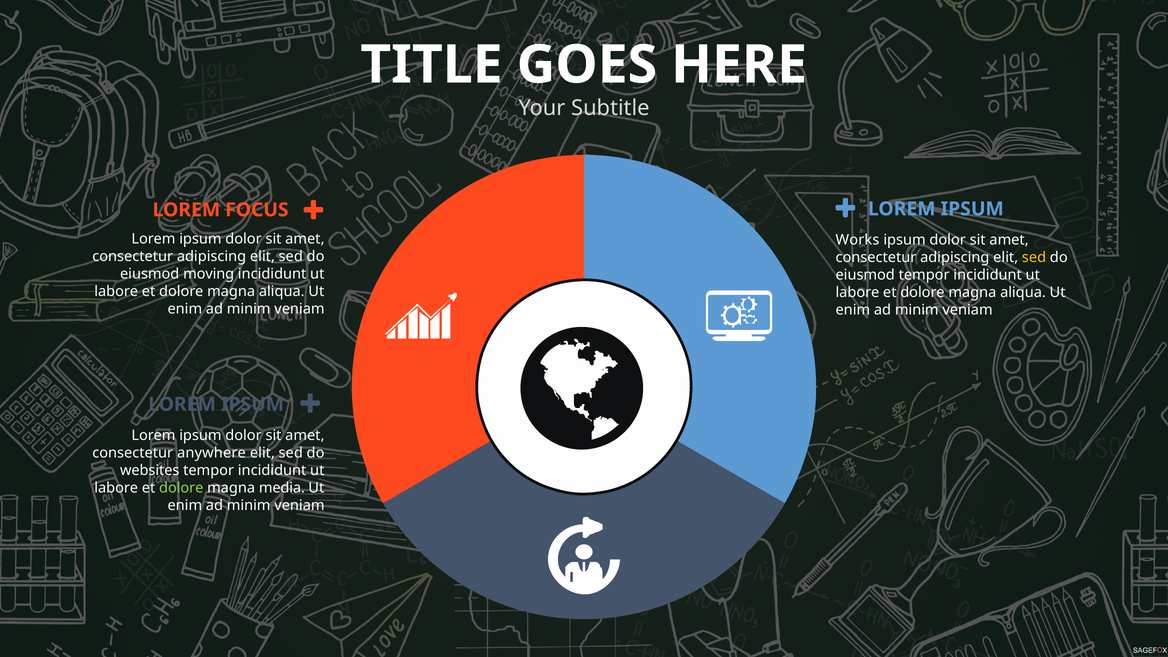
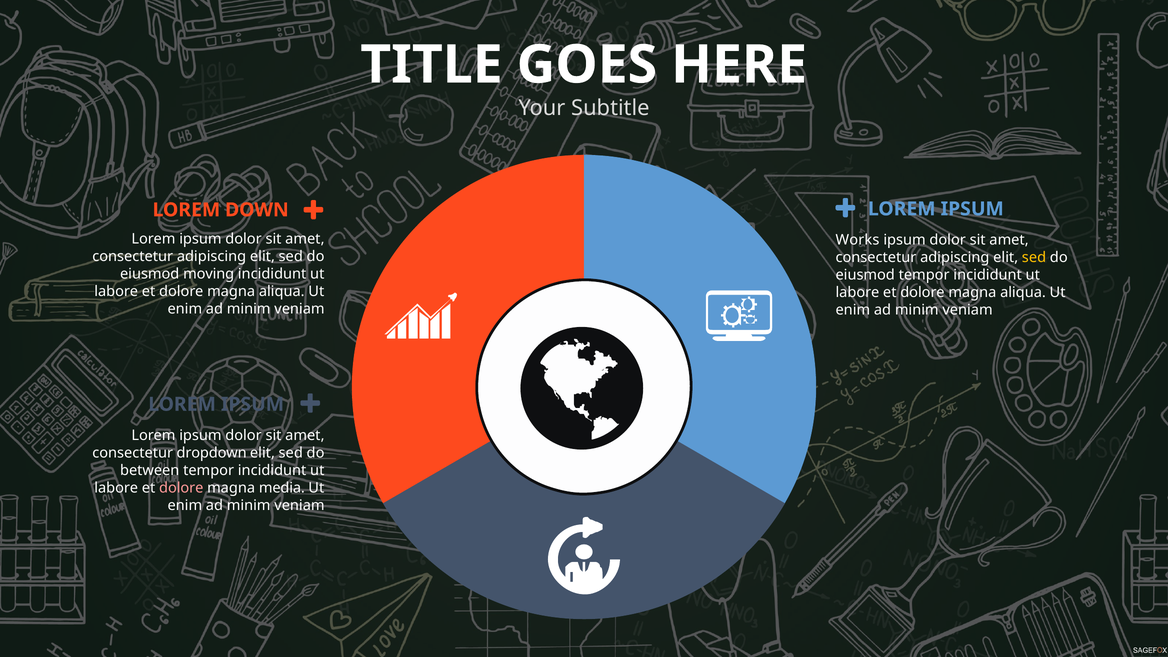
FOCUS: FOCUS -> DOWN
anywhere: anywhere -> dropdown
websites: websites -> between
dolore at (181, 488) colour: light green -> pink
